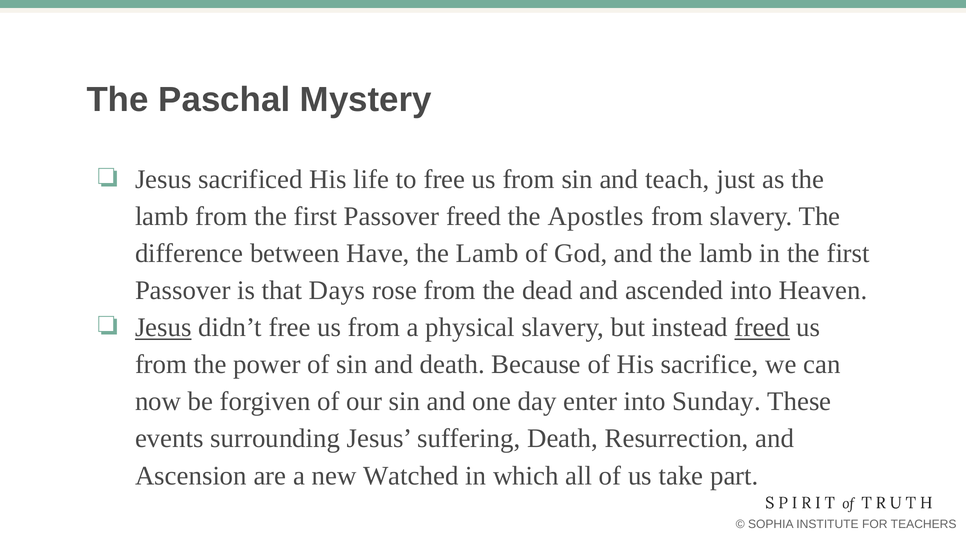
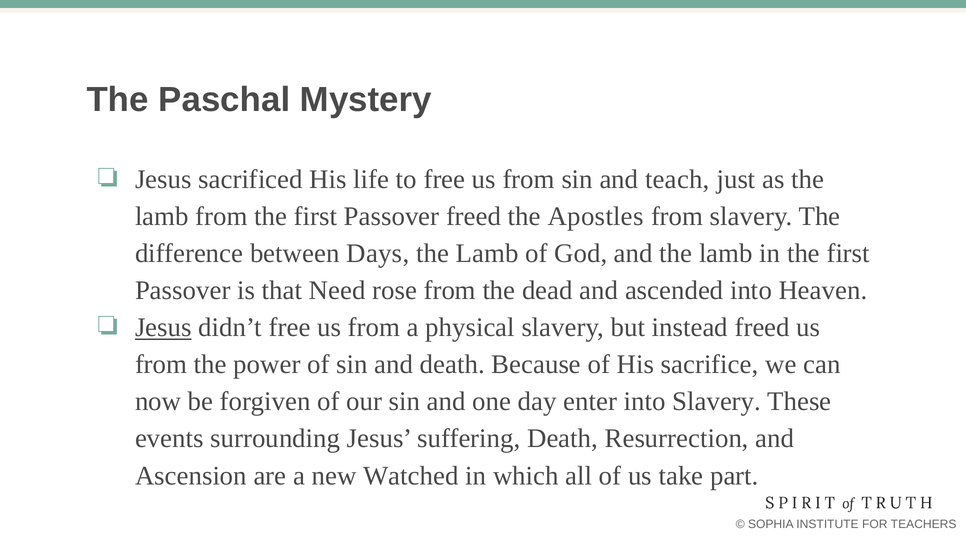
Have: Have -> Days
Days: Days -> Need
freed at (762, 328) underline: present -> none
into Sunday: Sunday -> Slavery
